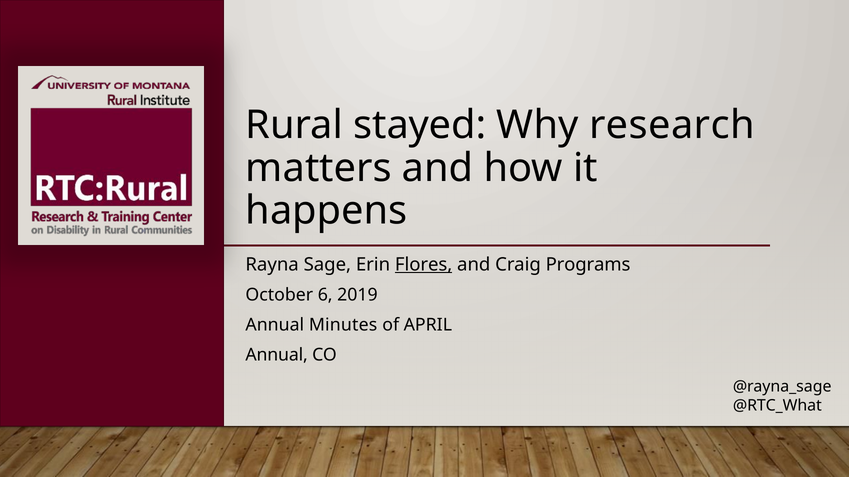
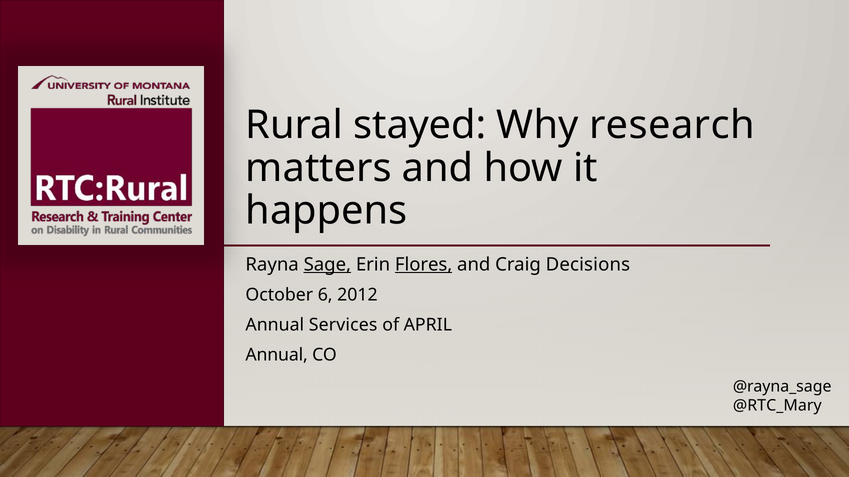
Sage underline: none -> present
Programs: Programs -> Decisions
2019: 2019 -> 2012
Minutes: Minutes -> Services
@RTC_What: @RTC_What -> @RTC_Mary
